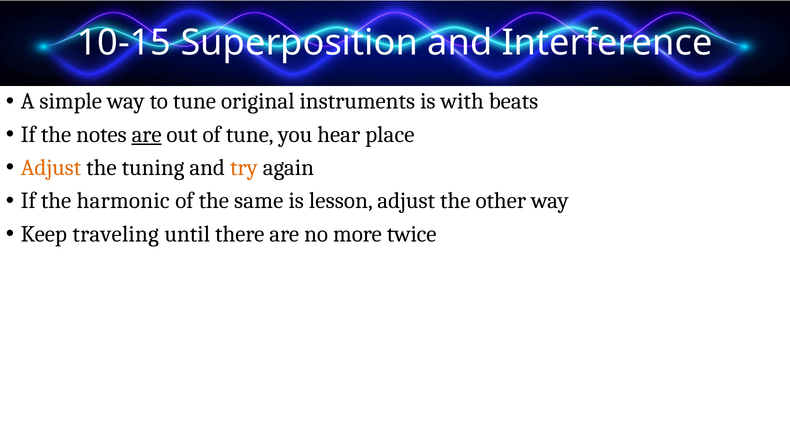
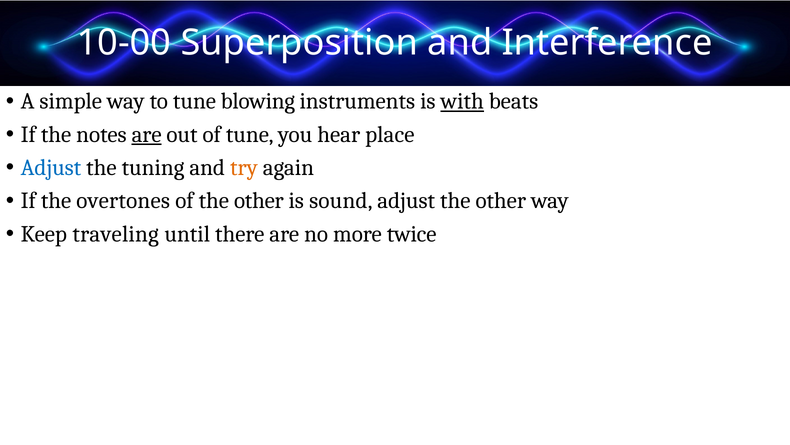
10-15: 10-15 -> 10-00
original: original -> blowing
with underline: none -> present
Adjust at (51, 167) colour: orange -> blue
harmonic: harmonic -> overtones
of the same: same -> other
lesson: lesson -> sound
